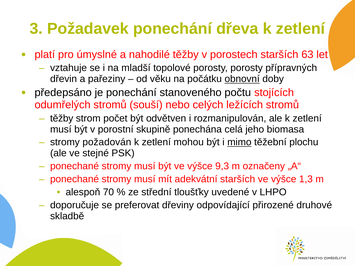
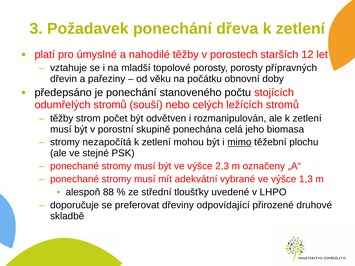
63: 63 -> 12
obnovní underline: present -> none
požadován: požadován -> nezapočítá
9,3: 9,3 -> 2,3
adekvátní starších: starších -> vybrané
70: 70 -> 88
